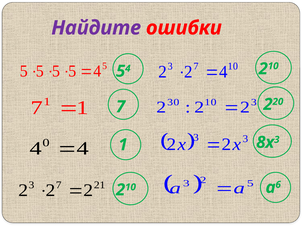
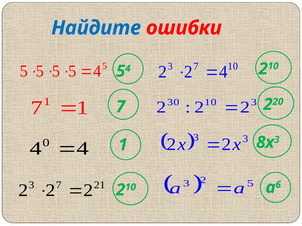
Найдите colour: purple -> blue
